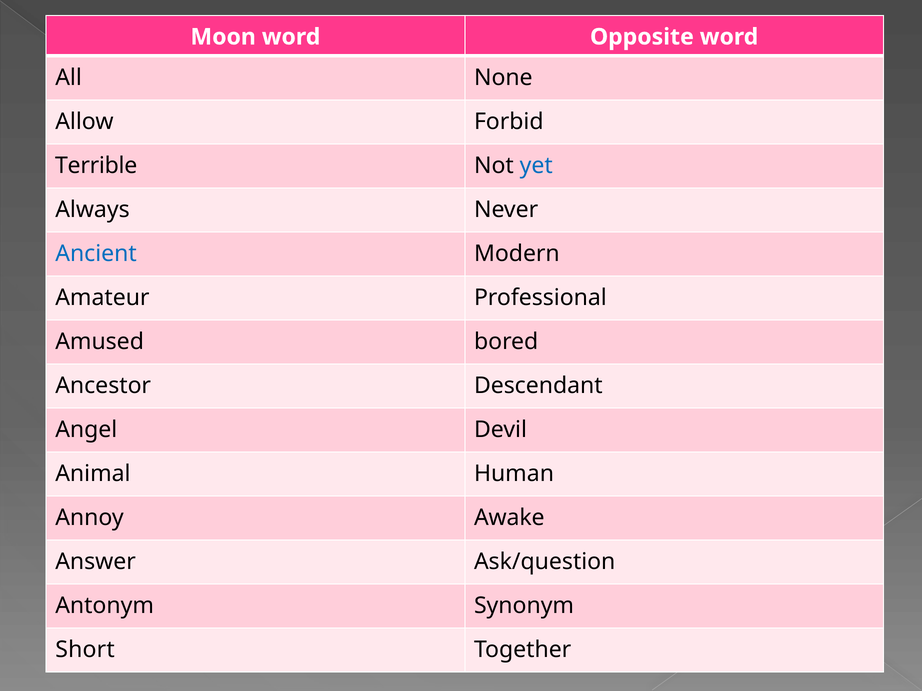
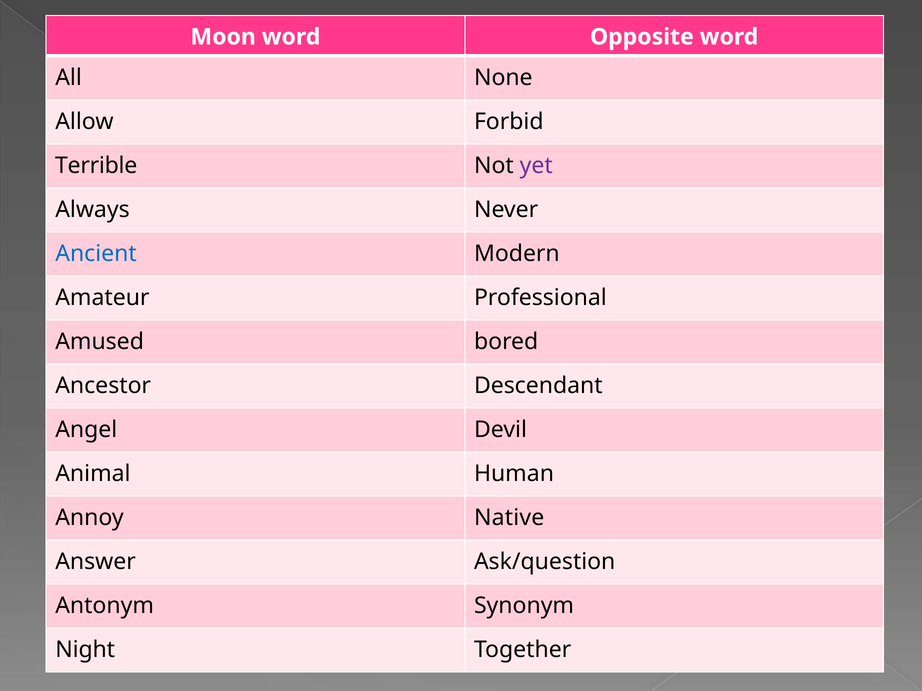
yet colour: blue -> purple
Awake: Awake -> Native
Short: Short -> Night
